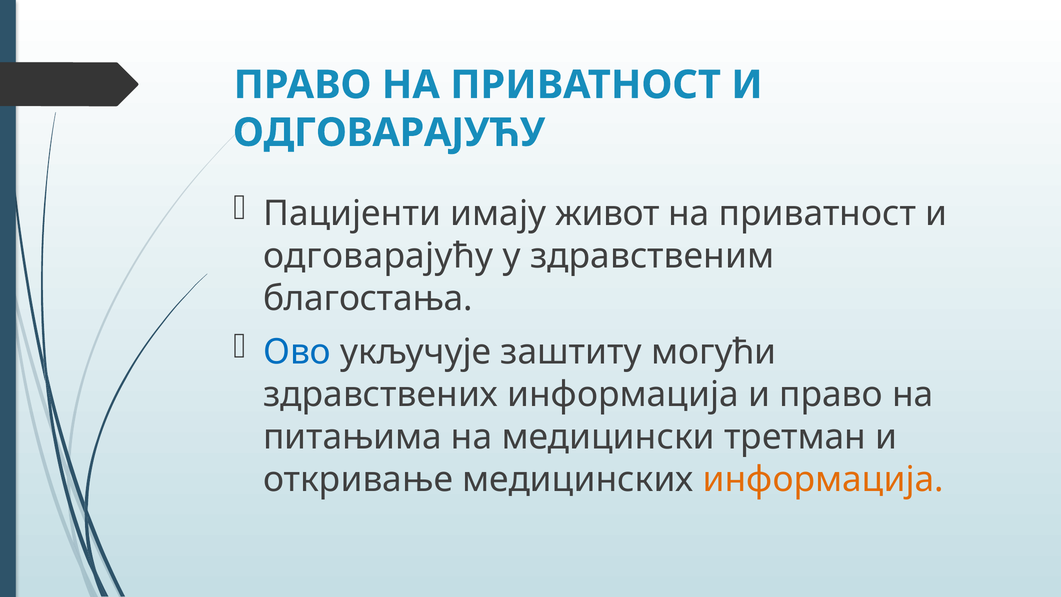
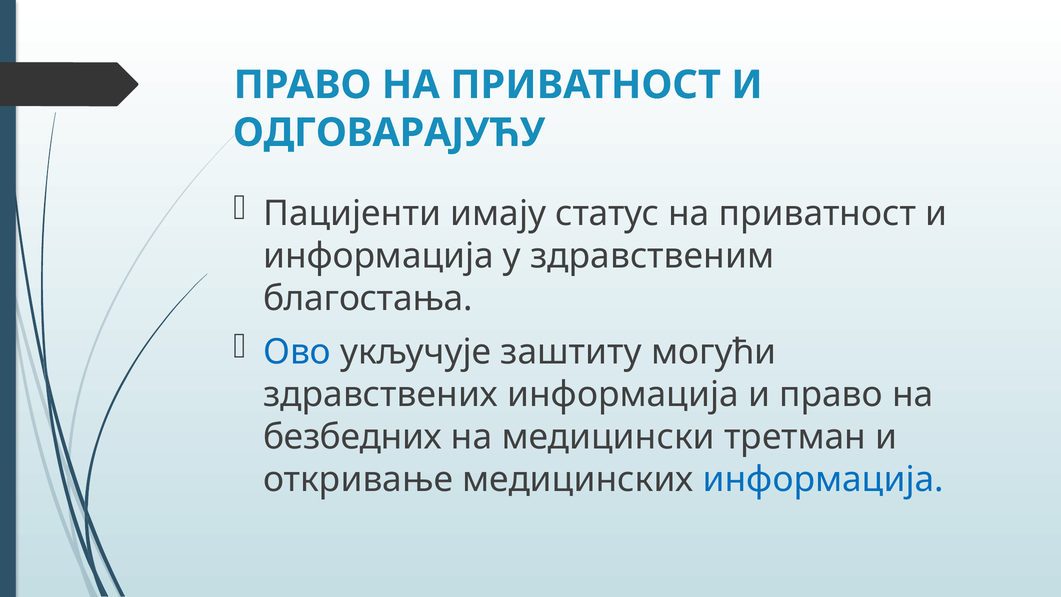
живот: живот -> статус
одговарајућу at (378, 256): одговарајућу -> информација
питањима: питањима -> безбедних
информација at (823, 479) colour: orange -> blue
